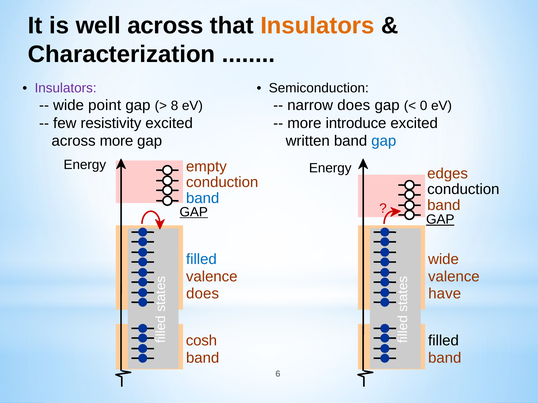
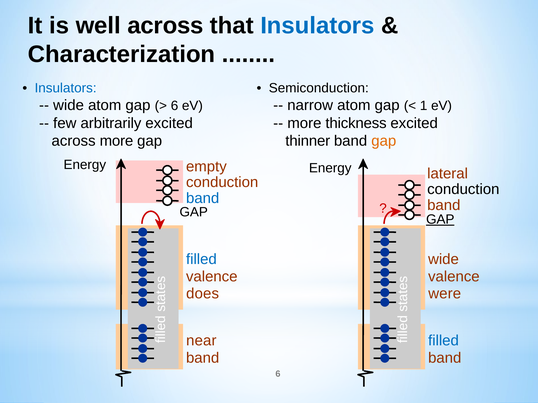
Insulators at (317, 26) colour: orange -> blue
Insulators at (66, 88) colour: purple -> blue
wide point: point -> atom
8 at (175, 106): 8 -> 6
narrow does: does -> atom
0: 0 -> 1
resistivity: resistivity -> arbitrarily
introduce: introduce -> thickness
written: written -> thinner
gap at (384, 141) colour: blue -> orange
edges: edges -> lateral
GAP at (194, 212) underline: present -> none
have: have -> were
cosh: cosh -> near
filled at (444, 341) colour: black -> blue
